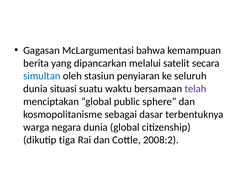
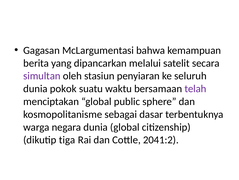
simultan colour: blue -> purple
situasi: situasi -> pokok
2008:2: 2008:2 -> 2041:2
